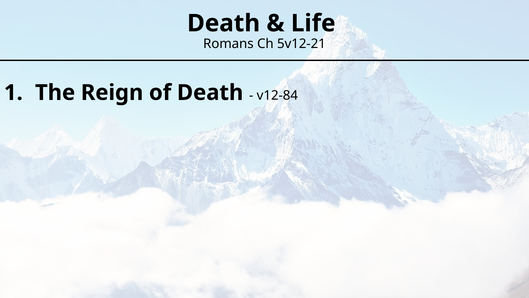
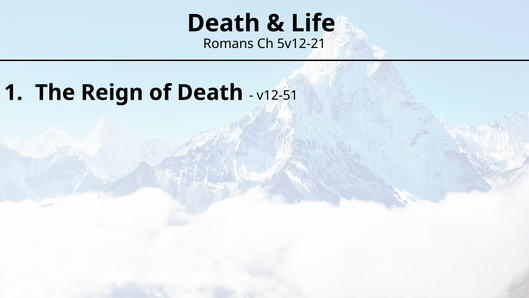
v12-84: v12-84 -> v12-51
